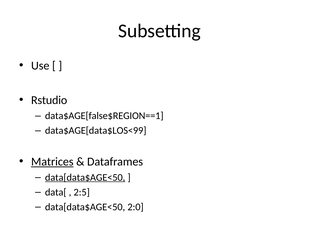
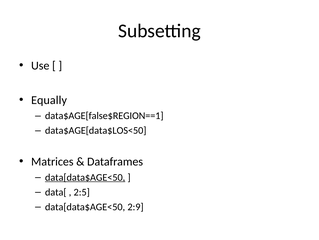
Rstudio: Rstudio -> Equally
data$AGE[data$LOS<99: data$AGE[data$LOS<99 -> data$AGE[data$LOS<50
Matrices underline: present -> none
2:0: 2:0 -> 2:9
